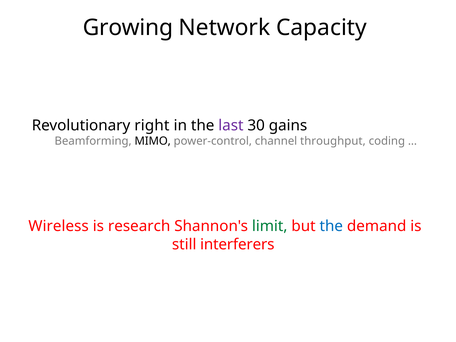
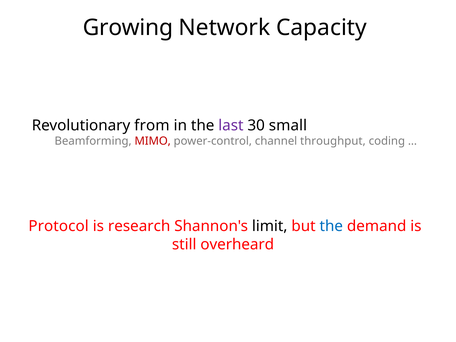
right: right -> from
gains: gains -> small
MIMO colour: black -> red
Wireless: Wireless -> Protocol
limit colour: green -> black
interferers: interferers -> overheard
